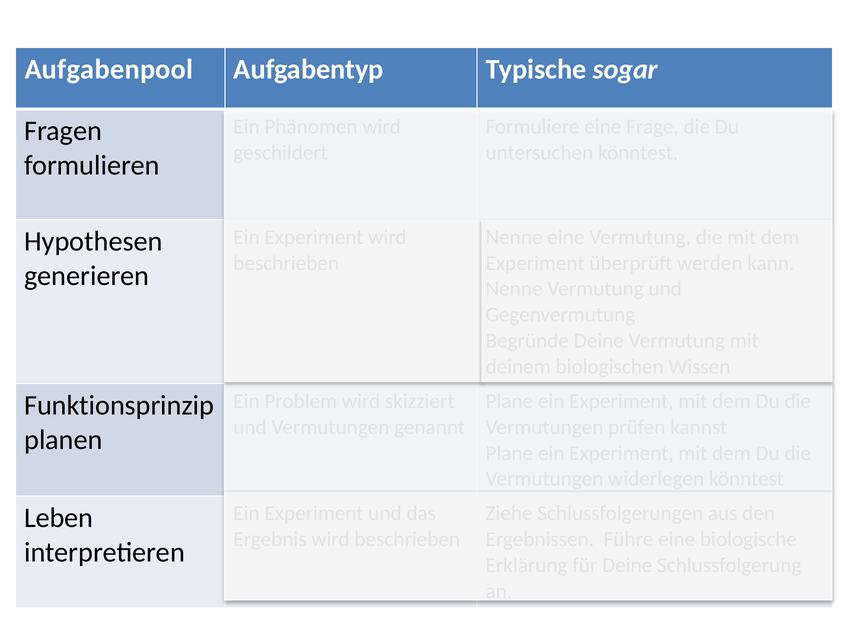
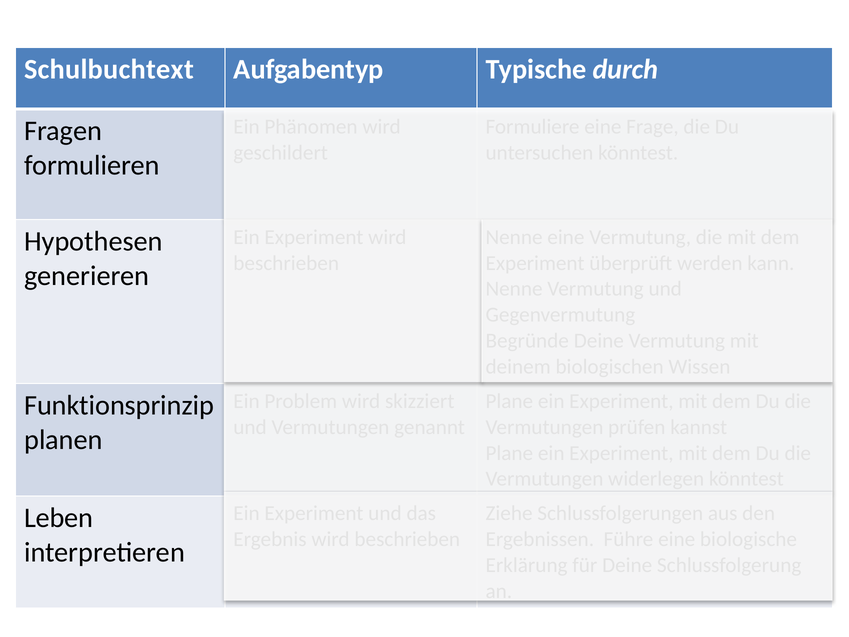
Aufgabenpool: Aufgabenpool -> Schulbuchtext
sogar: sogar -> durch
